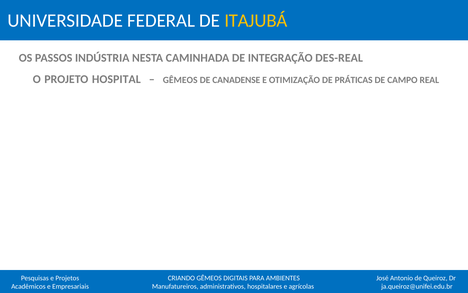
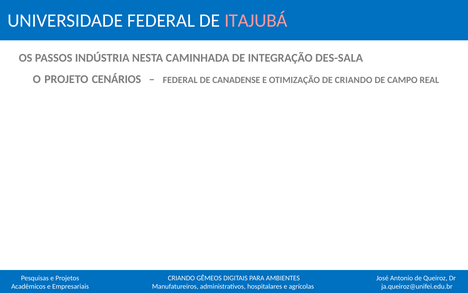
ITAJUBÁ colour: yellow -> pink
DES-REAL: DES-REAL -> DES-SALA
HOSPITAL: HOSPITAL -> CENÁRIOS
GÊMEOS at (180, 80): GÊMEOS -> FEDERAL
DE PRÁTICAS: PRÁTICAS -> CRIANDO
